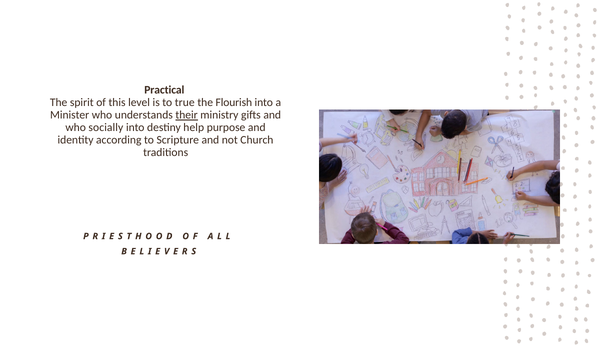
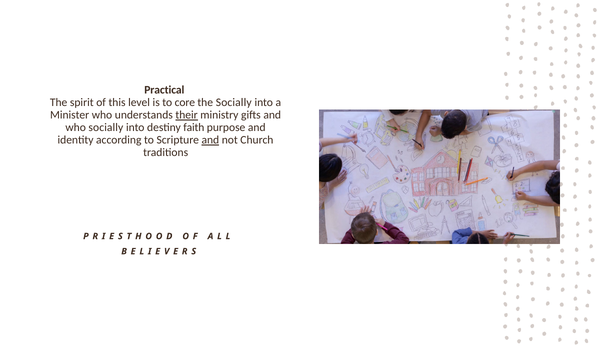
true: true -> core
the Flourish: Flourish -> Socially
help: help -> faith
and at (210, 140) underline: none -> present
